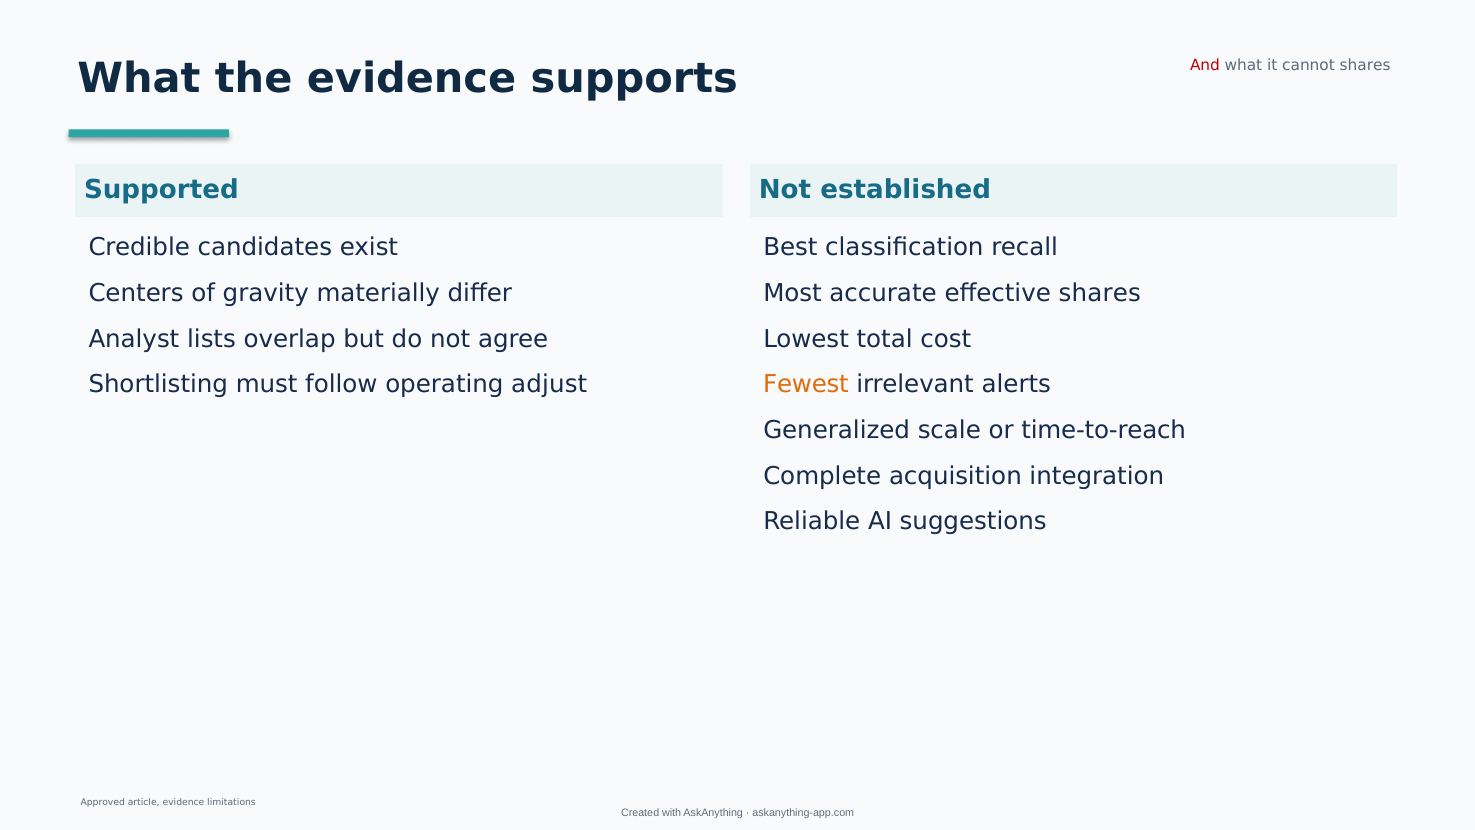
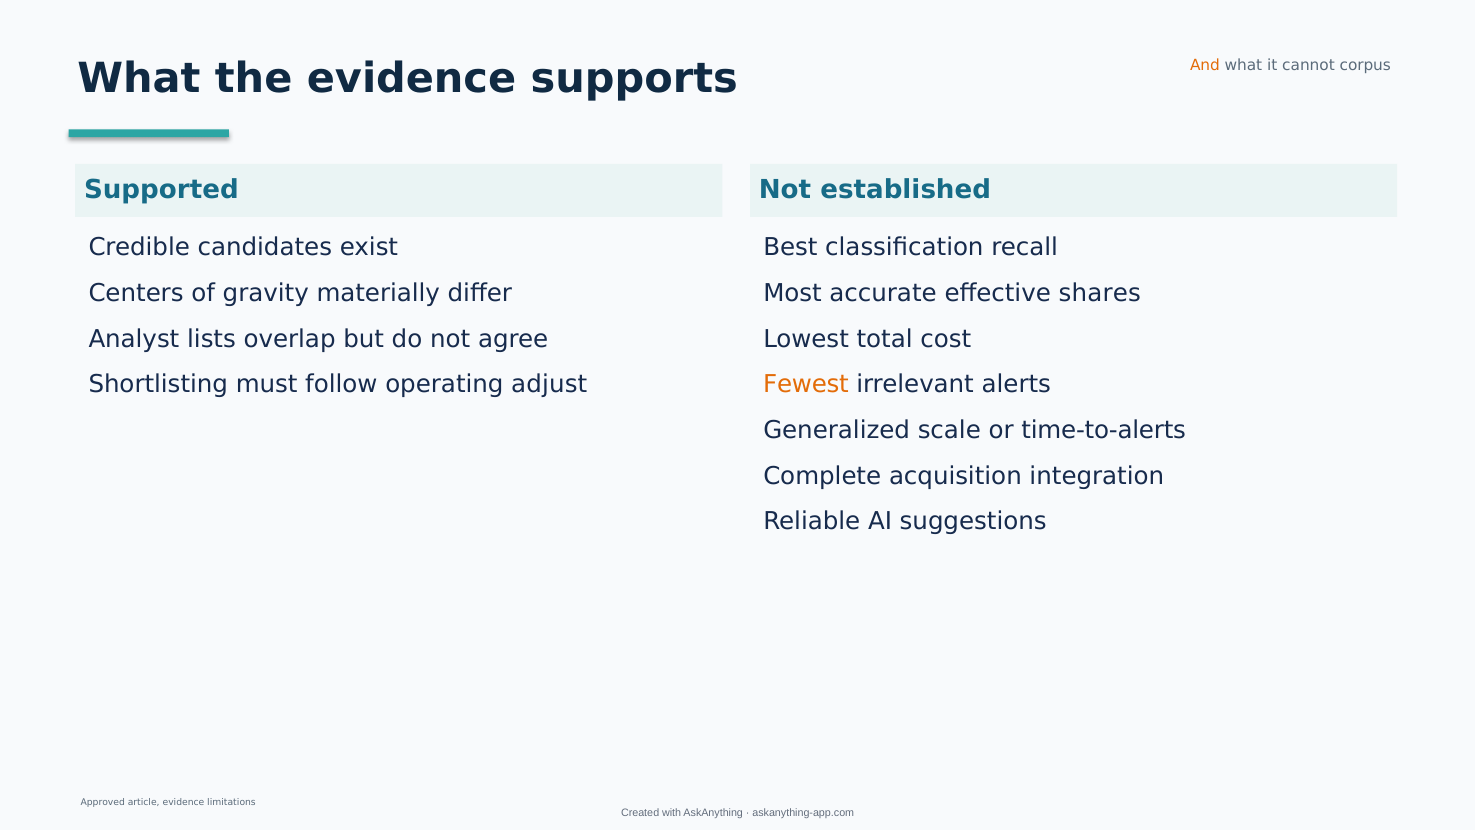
And colour: red -> orange
cannot shares: shares -> corpus
time-to-reach: time-to-reach -> time-to-alerts
